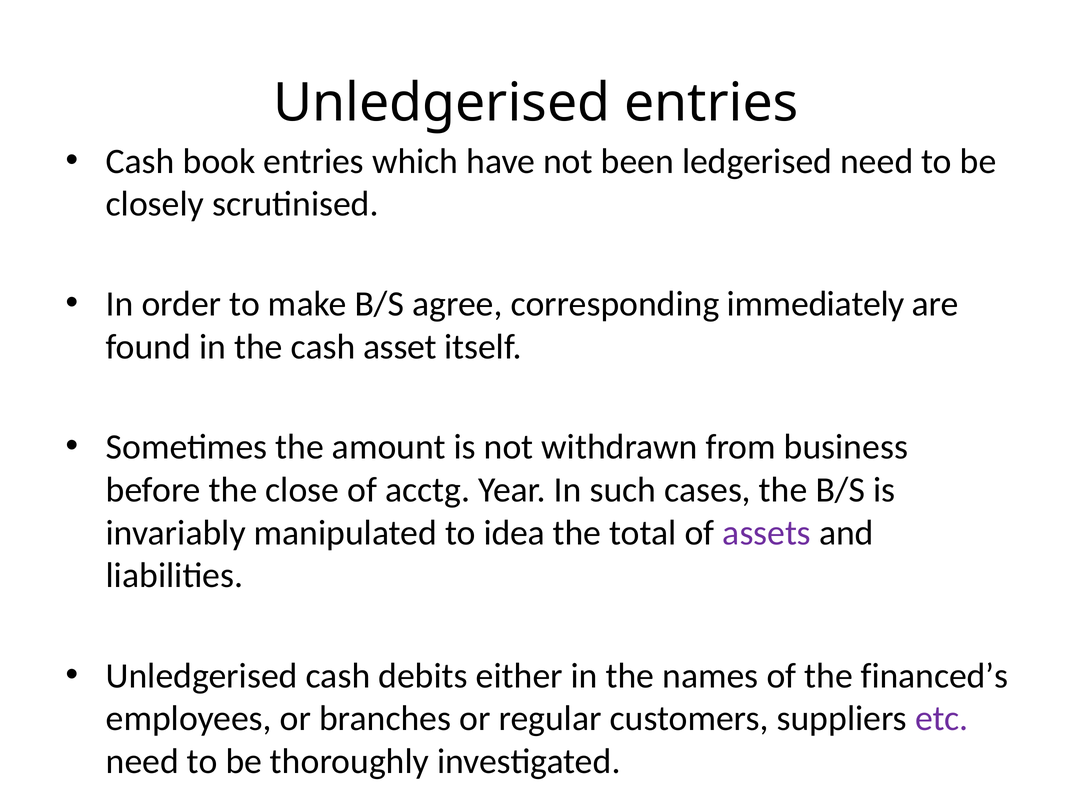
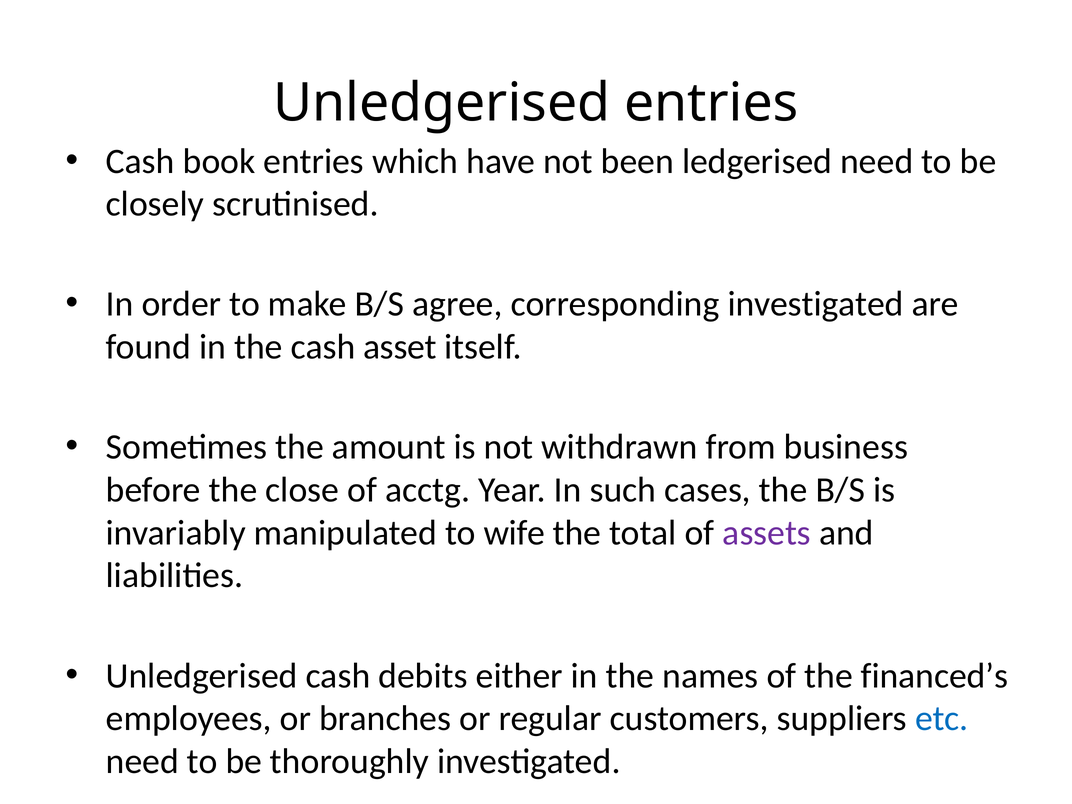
corresponding immediately: immediately -> investigated
idea: idea -> wife
etc colour: purple -> blue
